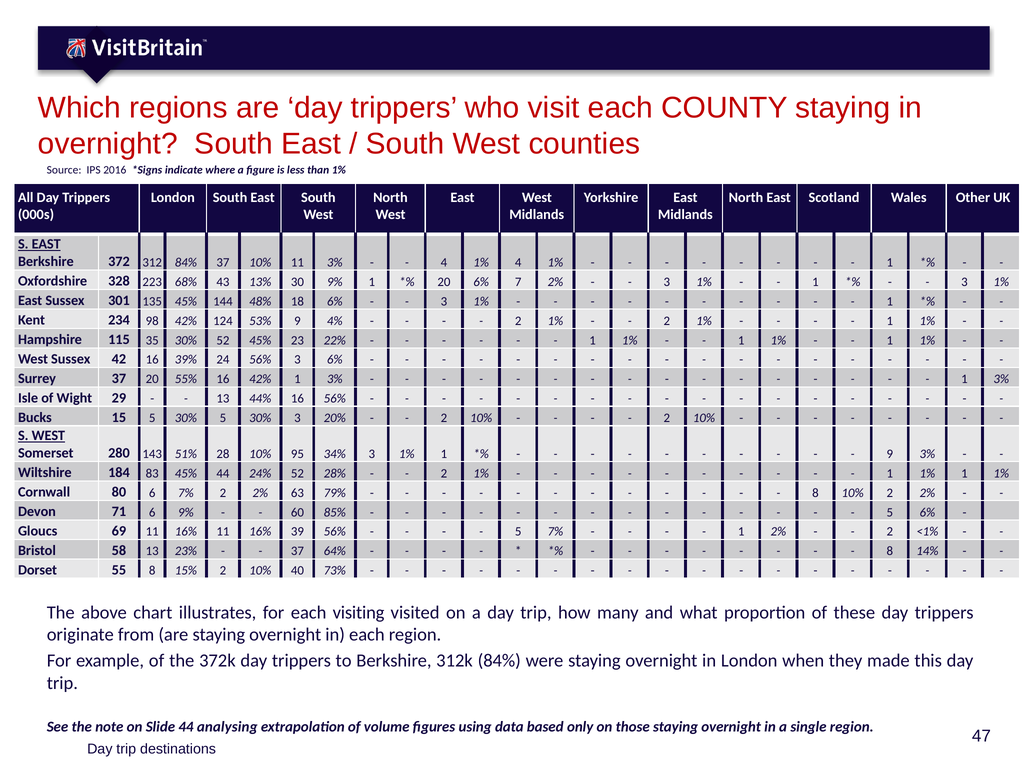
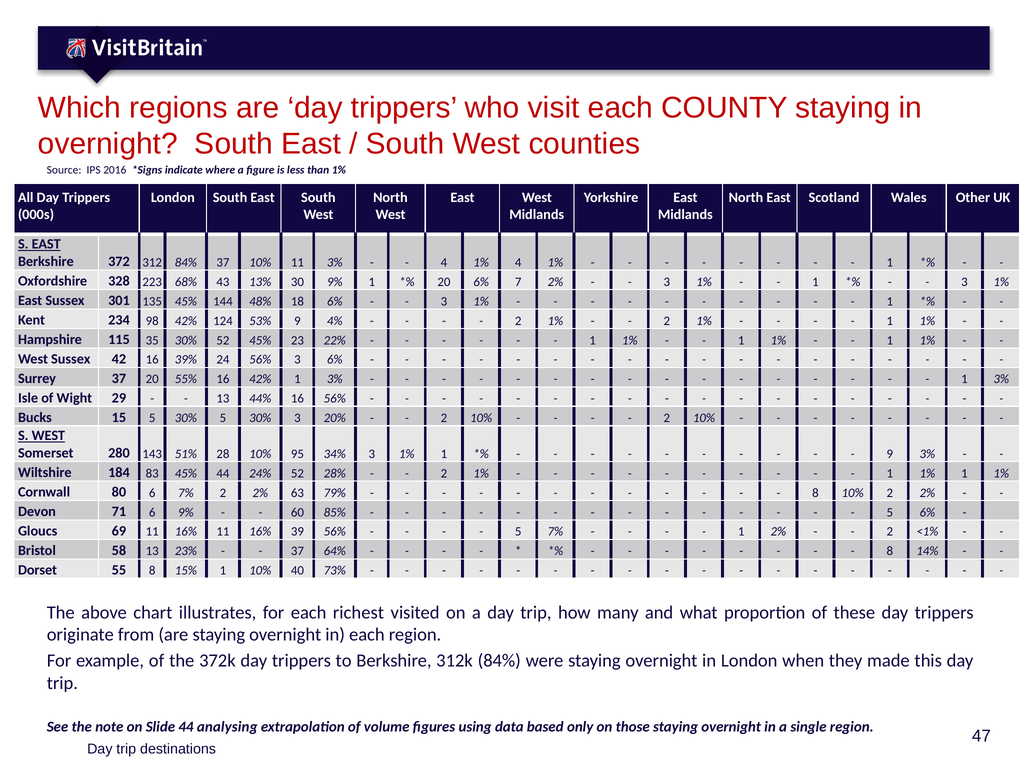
15% 2: 2 -> 1
visiting: visiting -> richest
